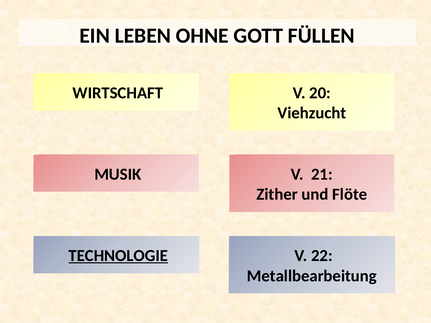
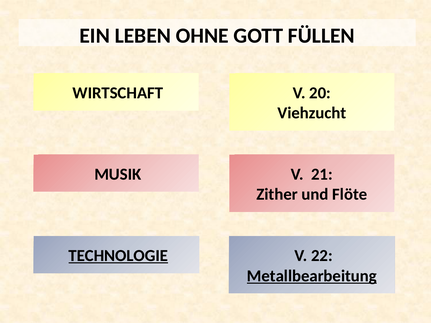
Metallbearbeitung underline: none -> present
